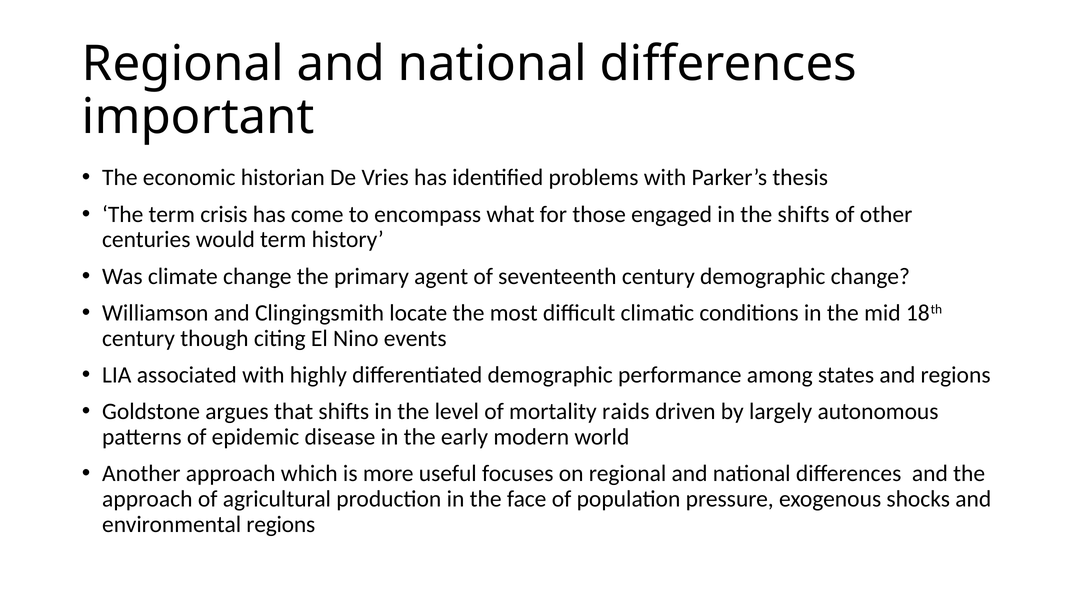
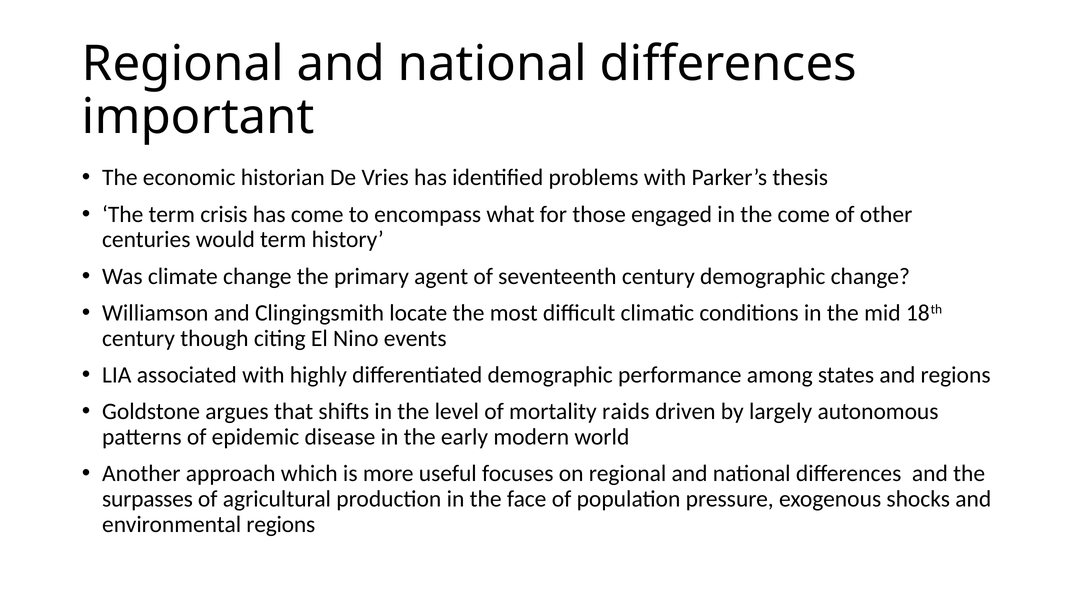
the shifts: shifts -> come
approach at (147, 499): approach -> surpasses
